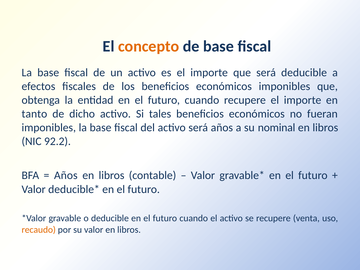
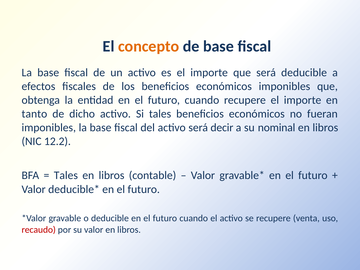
será años: años -> decir
92.2: 92.2 -> 12.2
Años at (66, 175): Años -> Tales
recaudo colour: orange -> red
